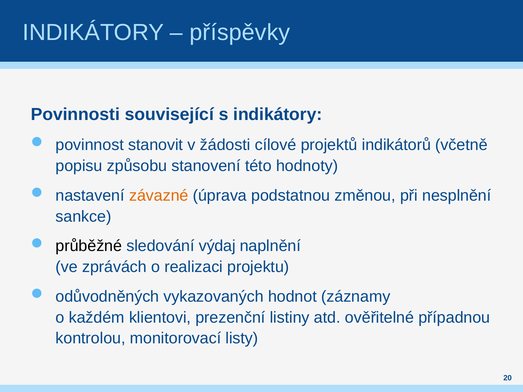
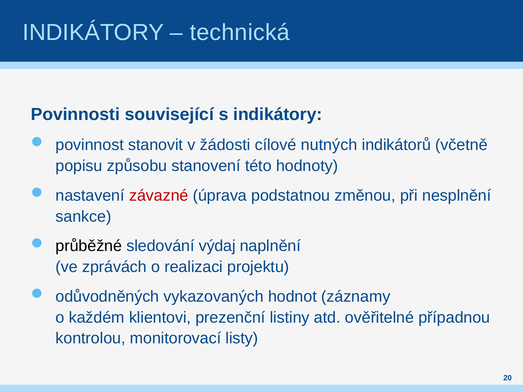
příspěvky: příspěvky -> technická
projektů: projektů -> nutných
závazné colour: orange -> red
